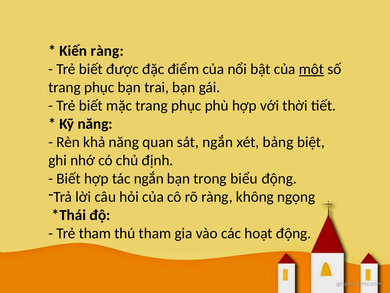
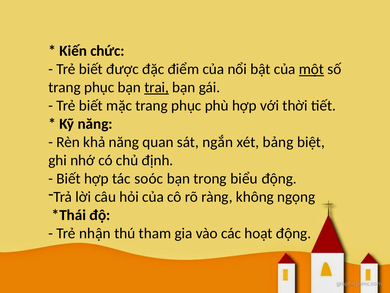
Kiến ràng: ràng -> chức
trai underline: none -> present
tác ngắn: ngắn -> soóc
Trẻ tham: tham -> nhận
